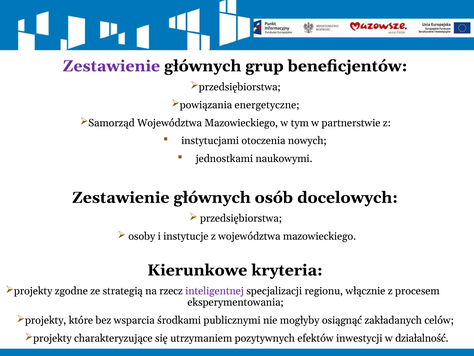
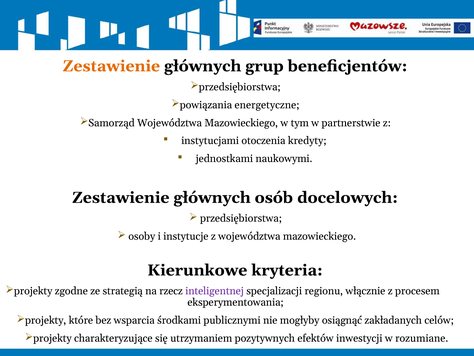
Zestawienie at (111, 66) colour: purple -> orange
nowych: nowych -> kredyty
działalność: działalność -> rozumiane
